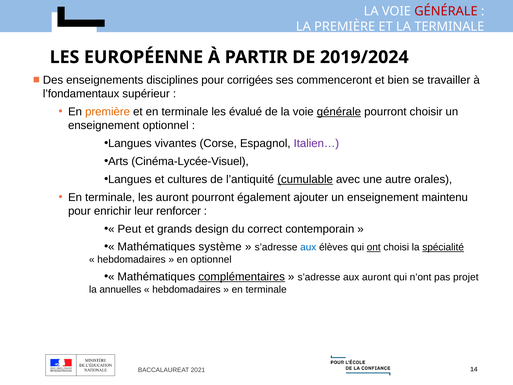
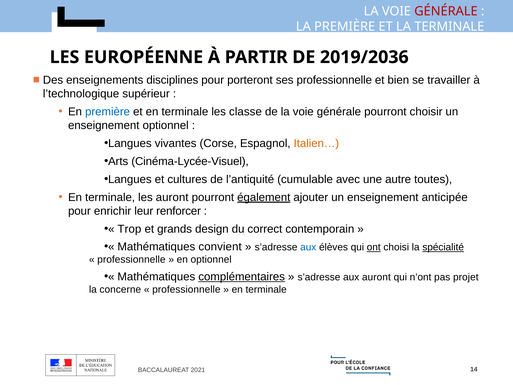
2019/2024: 2019/2024 -> 2019/2036
corrigées: corrigées -> porteront
ses commenceront: commenceront -> professionnelle
l’fondamentaux: l’fondamentaux -> l’technologique
première at (108, 112) colour: orange -> blue
évalué: évalué -> classe
générale at (339, 112) underline: present -> none
Italien… colour: purple -> orange
cumulable underline: present -> none
orales: orales -> toutes
également underline: none -> present
maintenu: maintenu -> anticipée
Peut: Peut -> Trop
système: système -> convient
hebdomadaires at (131, 259): hebdomadaires -> professionnelle
annuelles: annuelles -> concerne
hebdomadaires at (186, 289): hebdomadaires -> professionnelle
